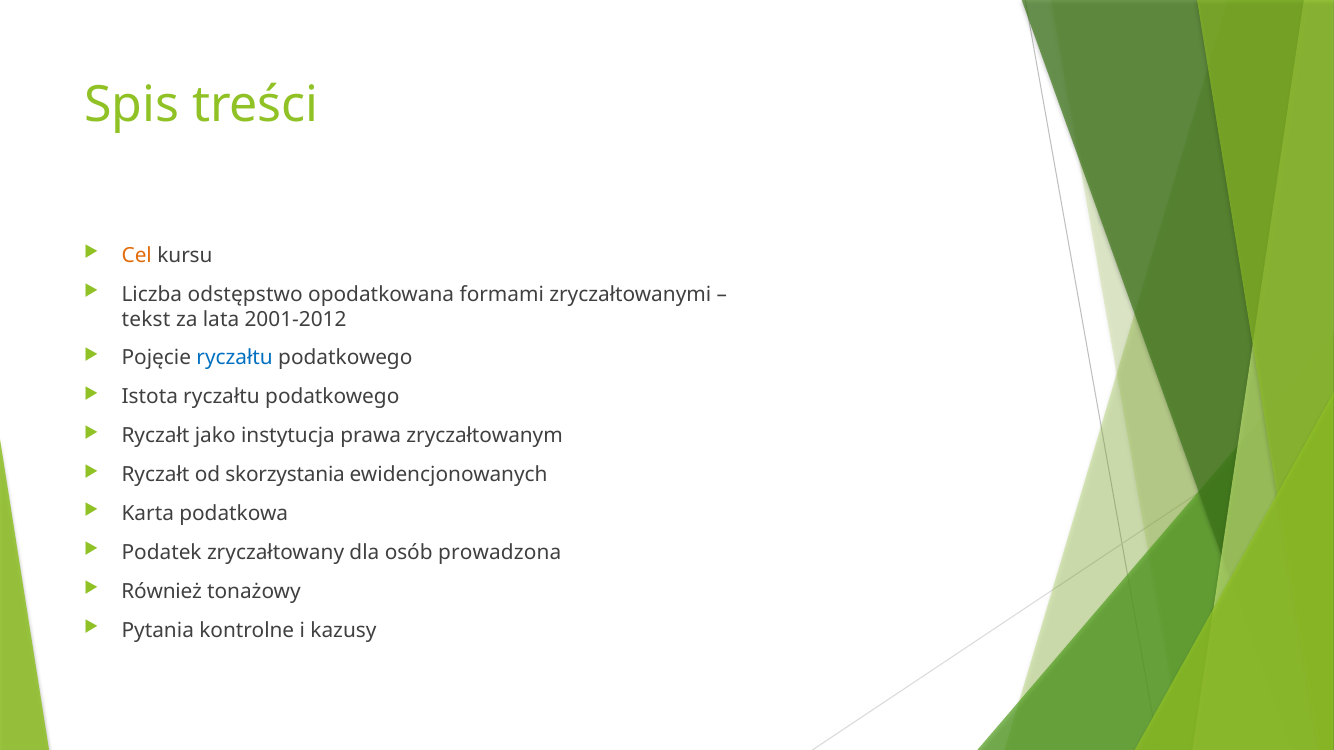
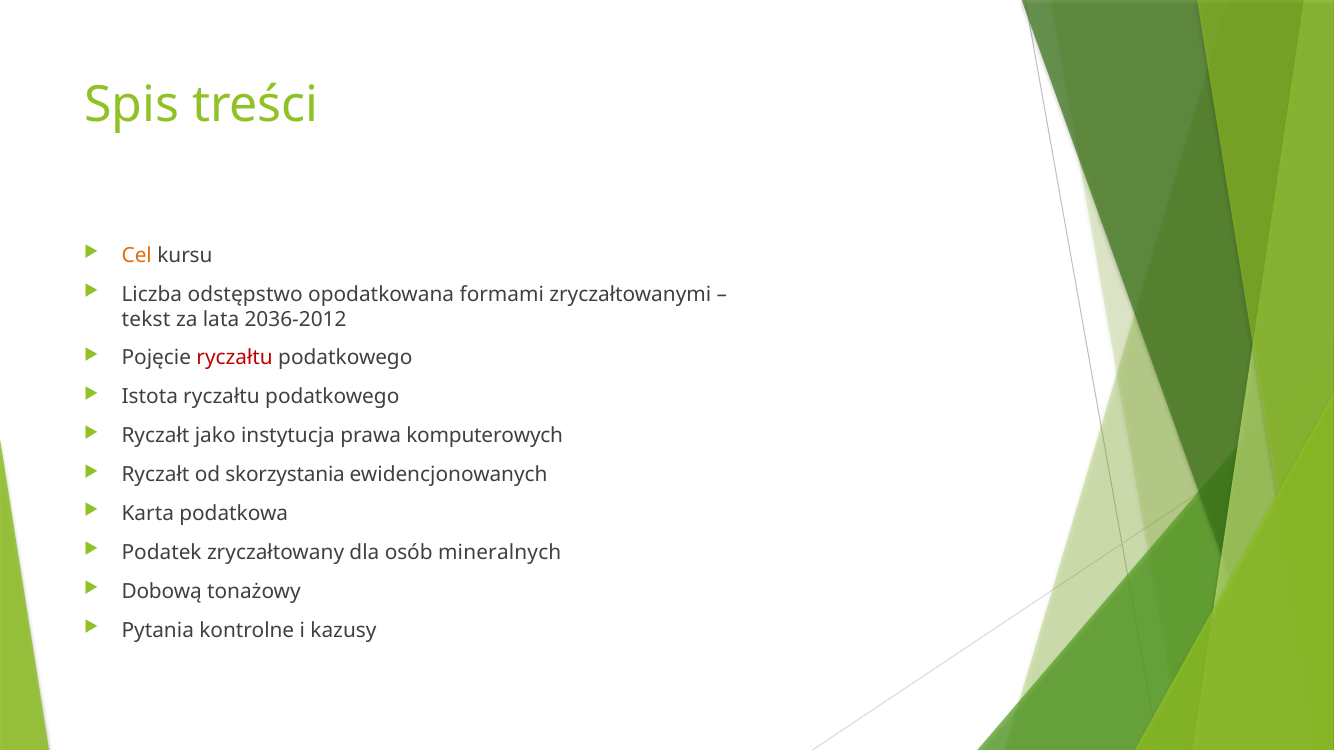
2001-2012: 2001-2012 -> 2036-2012
ryczałtu at (235, 358) colour: blue -> red
zryczałtowanym: zryczałtowanym -> komputerowych
prowadzona: prowadzona -> mineralnych
Również: Również -> Dobową
